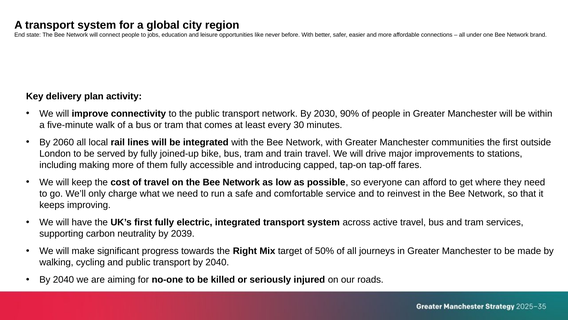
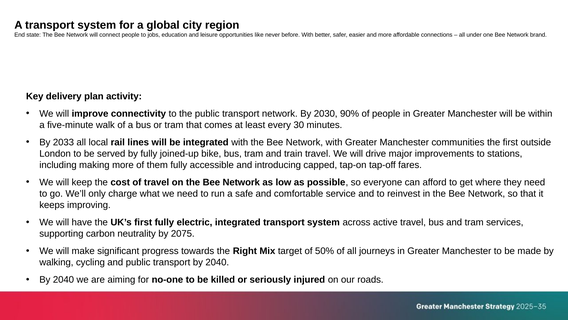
2060: 2060 -> 2033
2039: 2039 -> 2075
